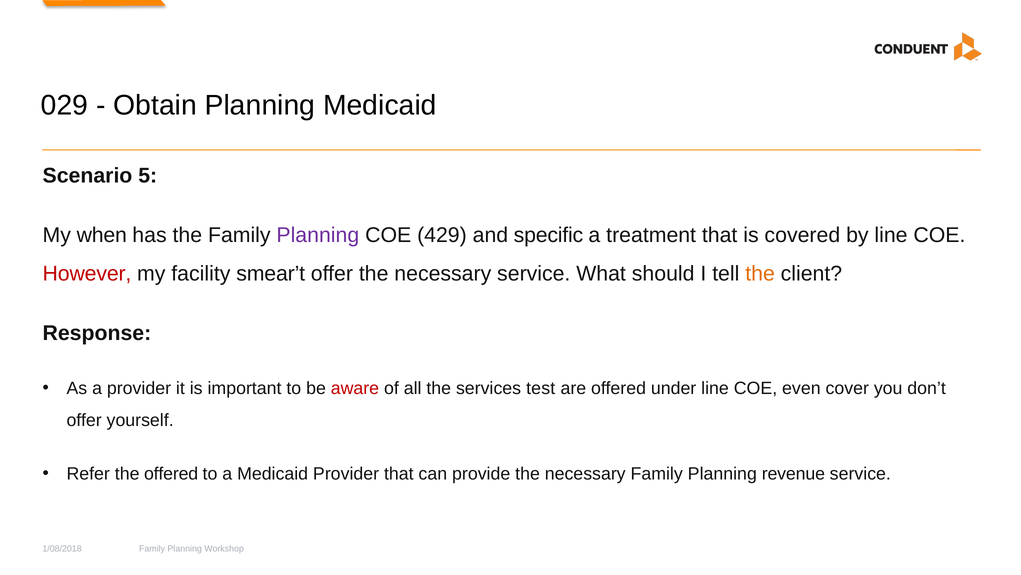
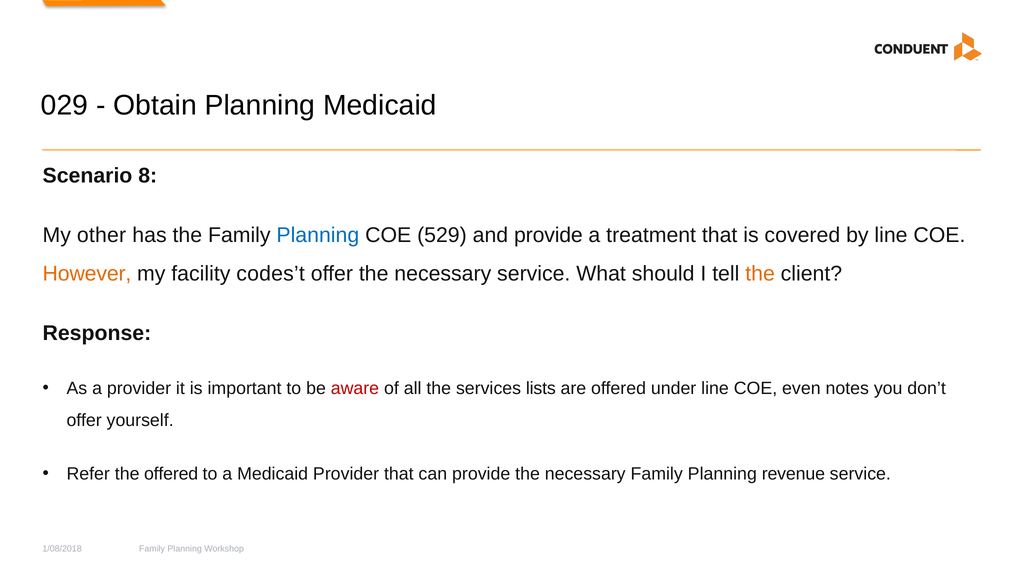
5: 5 -> 8
when: when -> other
Planning at (318, 235) colour: purple -> blue
429: 429 -> 529
and specific: specific -> provide
However colour: red -> orange
smear’t: smear’t -> codes’t
test: test -> lists
cover: cover -> notes
